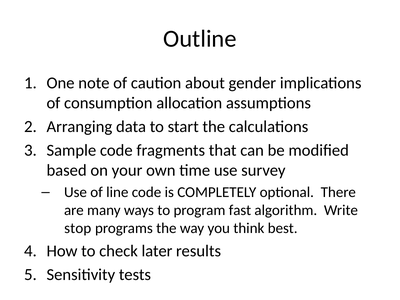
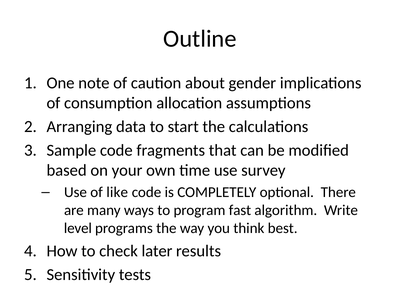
line: line -> like
stop: stop -> level
